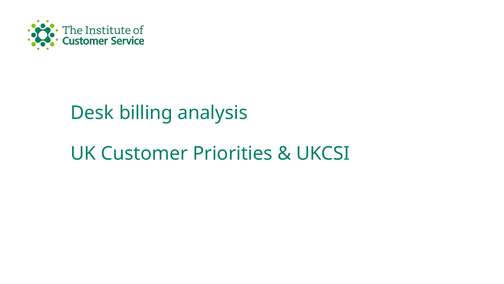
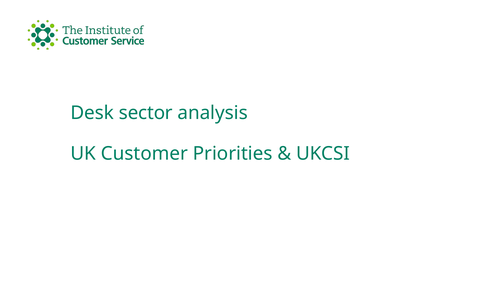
billing: billing -> sector
